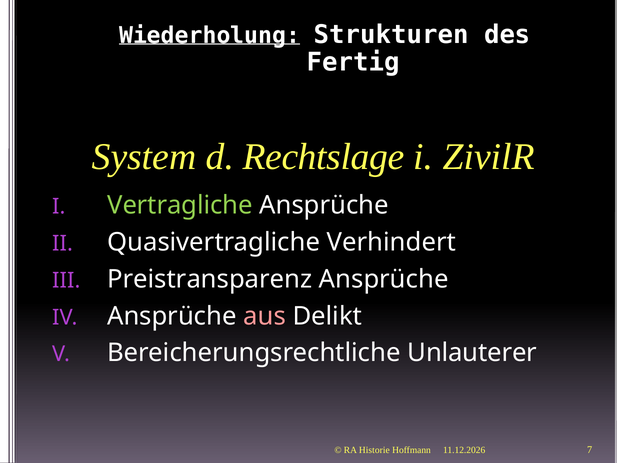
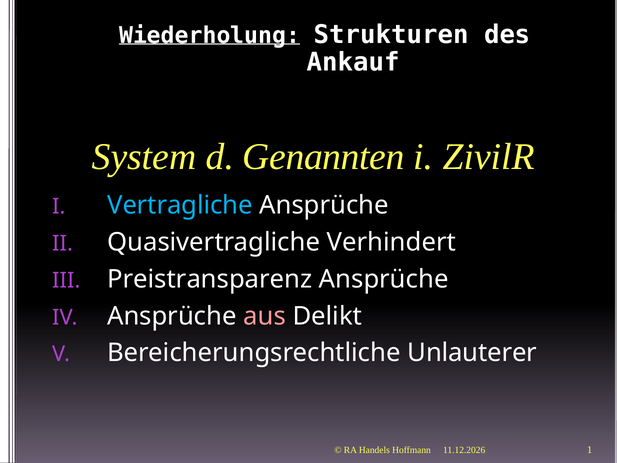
Fertig: Fertig -> Ankauf
Rechtslage: Rechtslage -> Genannten
Vertragliche colour: light green -> light blue
Historie: Historie -> Handels
7: 7 -> 1
